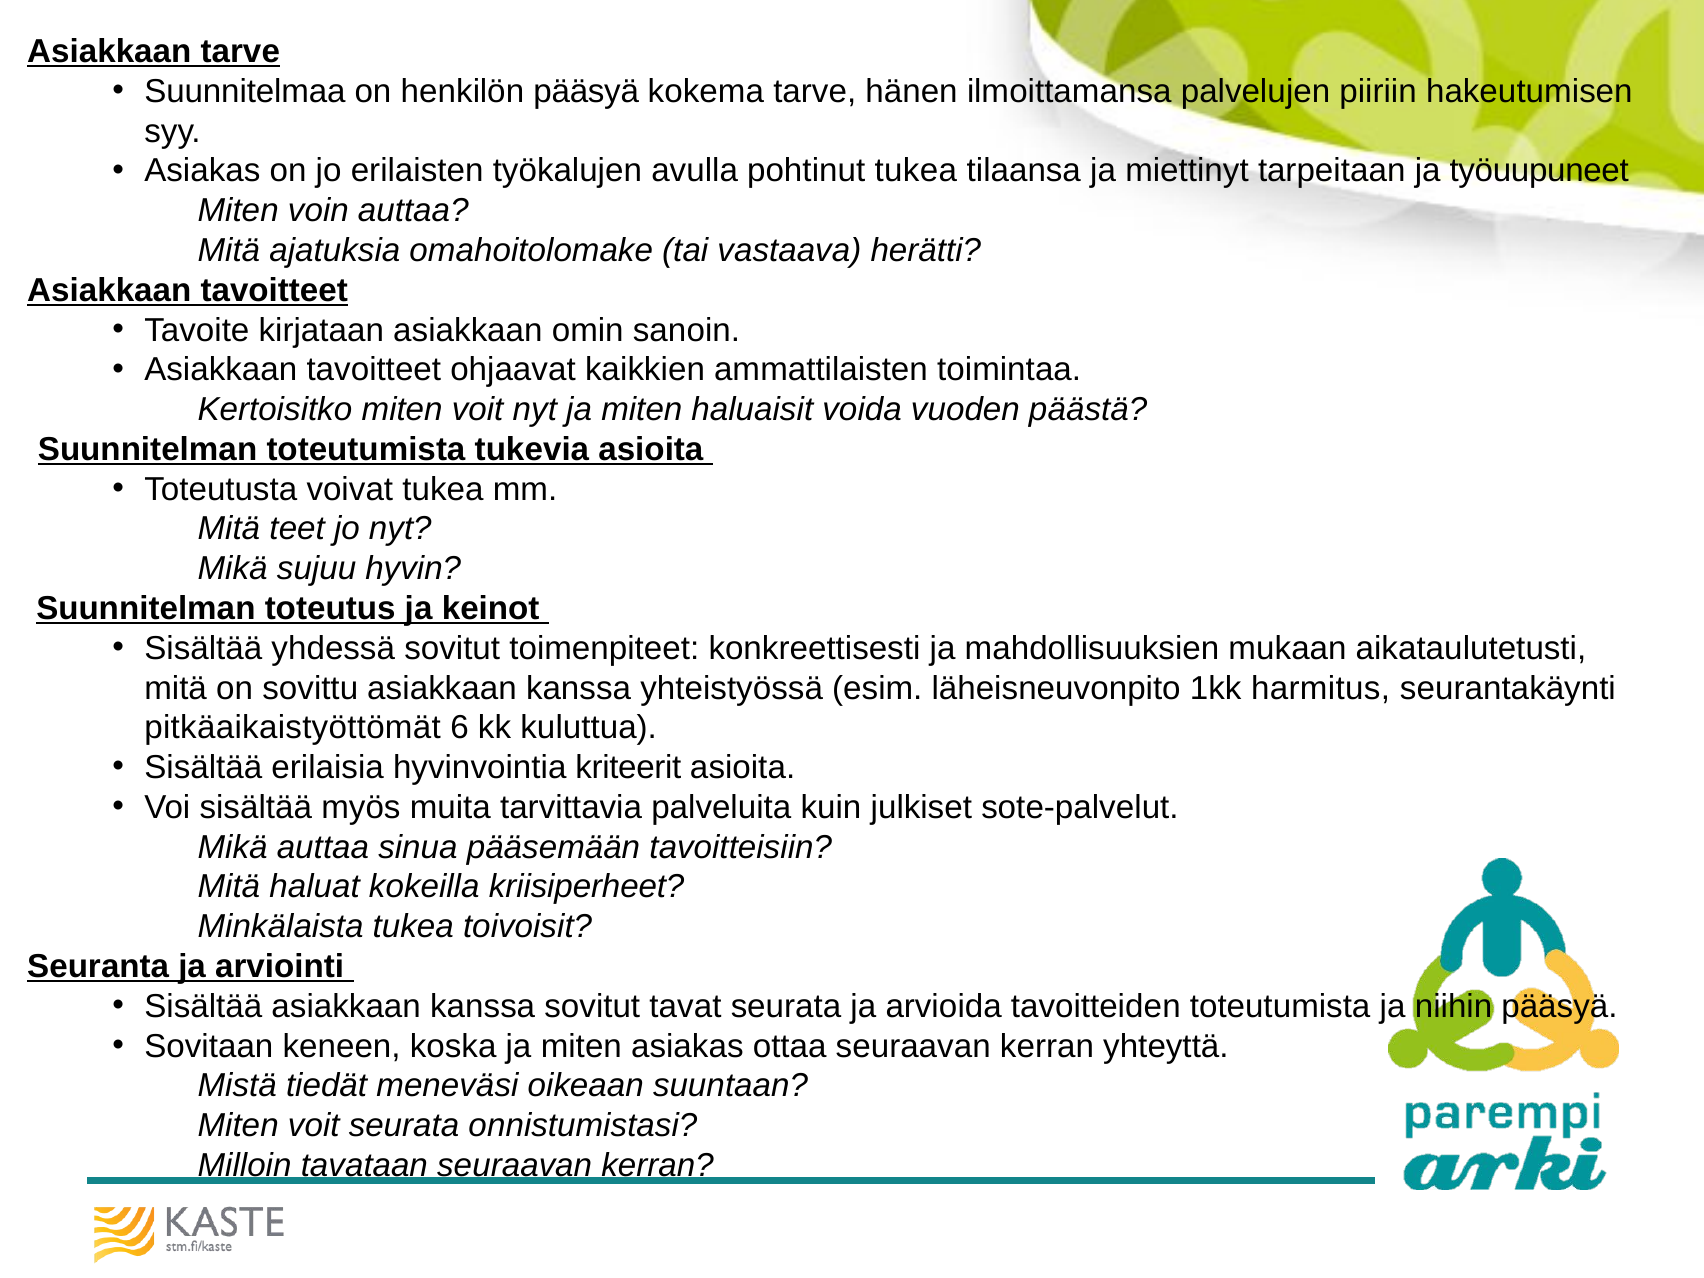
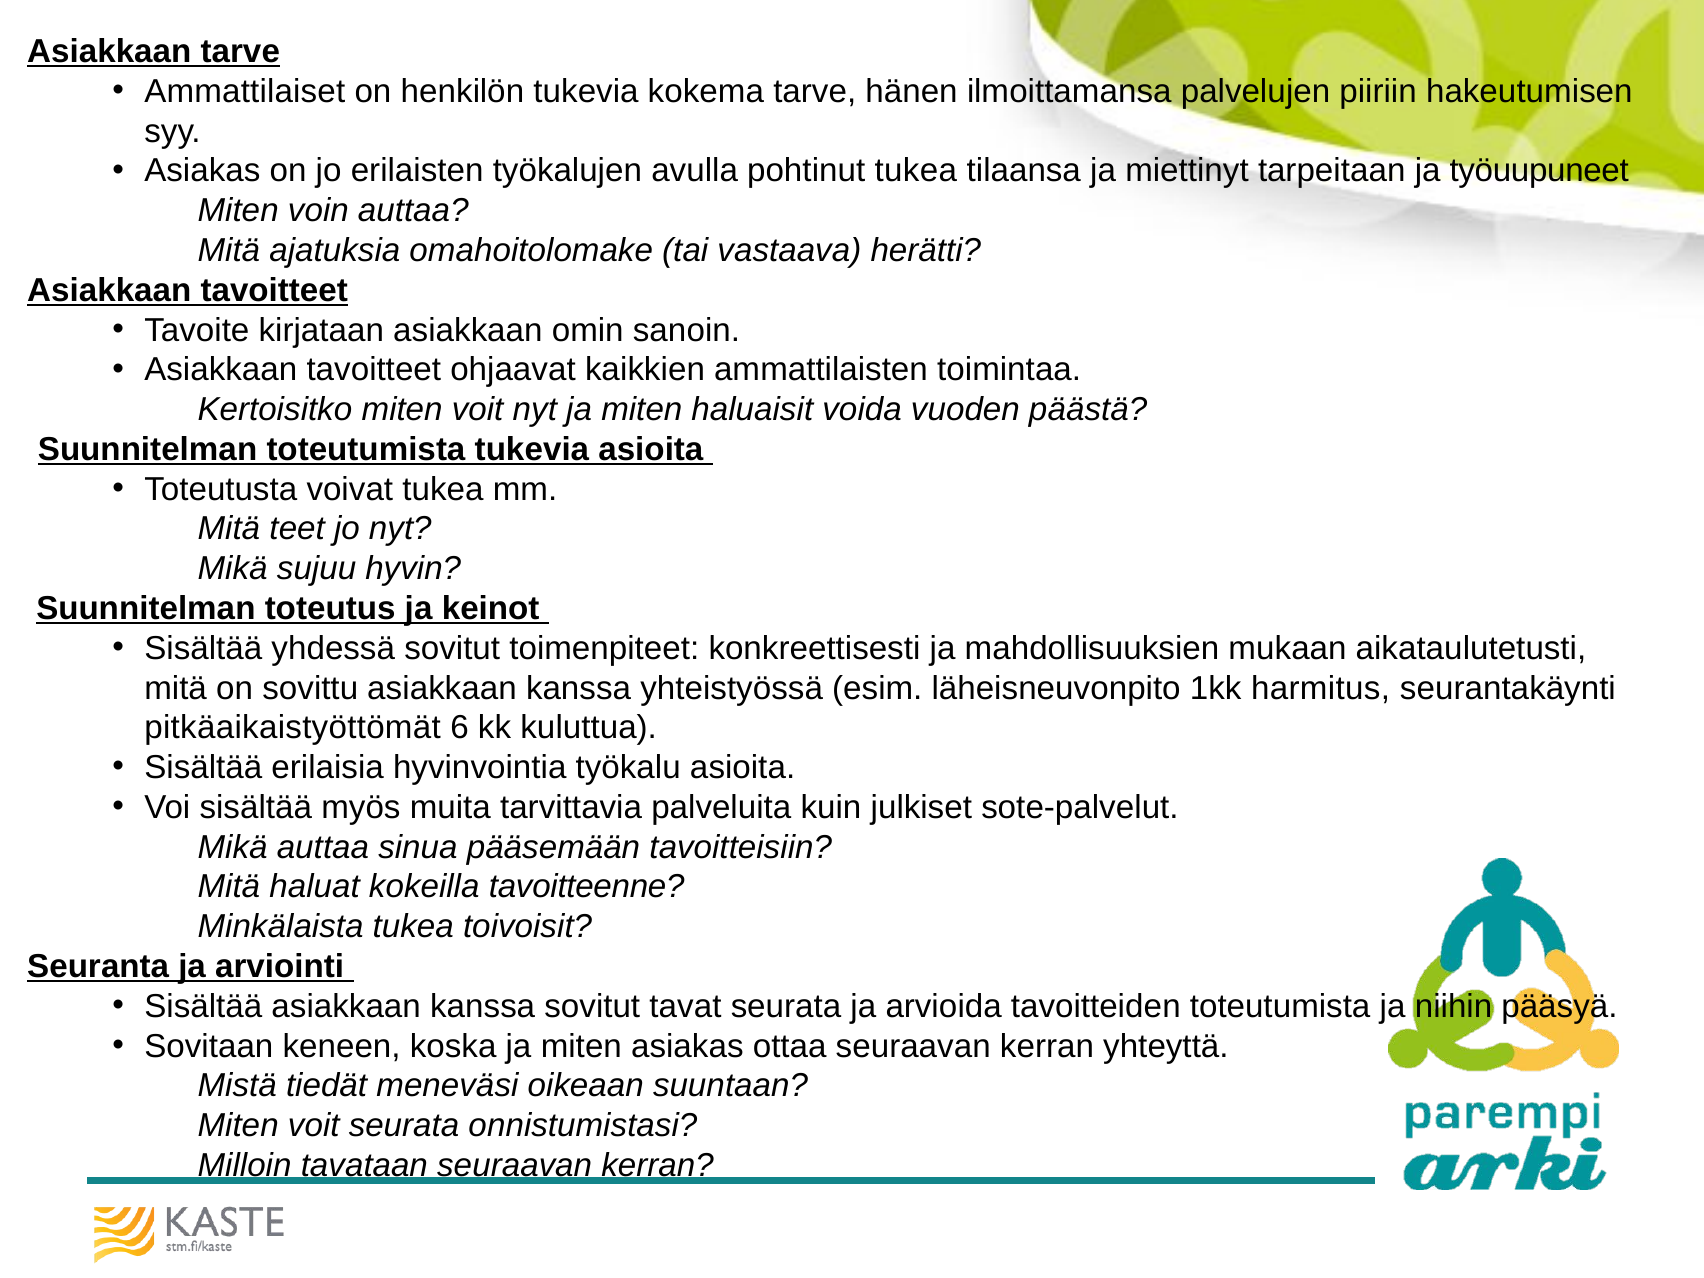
Suunnitelmaa: Suunnitelmaa -> Ammattilaiset
henkilön pääsyä: pääsyä -> tukevia
kriteerit: kriteerit -> työkalu
kriisiperheet: kriisiperheet -> tavoitteenne
